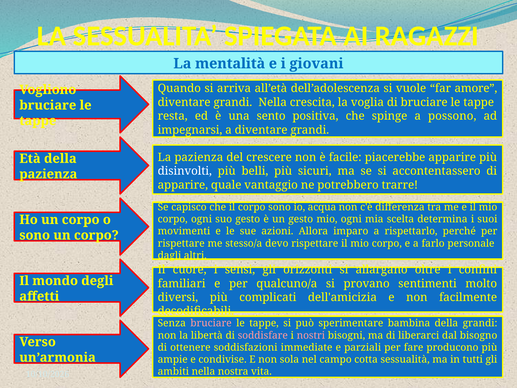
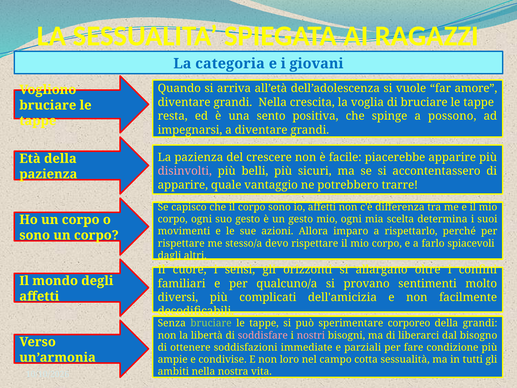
mentalità: mentalità -> categoria
disinvolti colour: white -> pink
io acqua: acqua -> affetti
personale: personale -> spiacevoli
bruciare at (211, 323) colour: pink -> light green
bambina: bambina -> corporeo
producono: producono -> condizione
sola: sola -> loro
